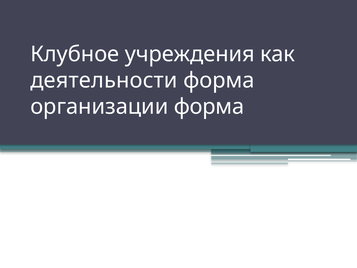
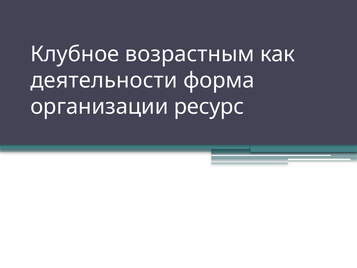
учреждения: учреждения -> возрастным
организации форма: форма -> ресурс
